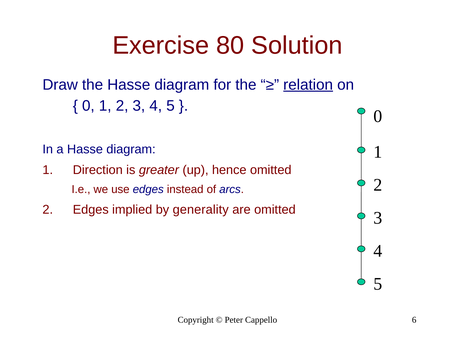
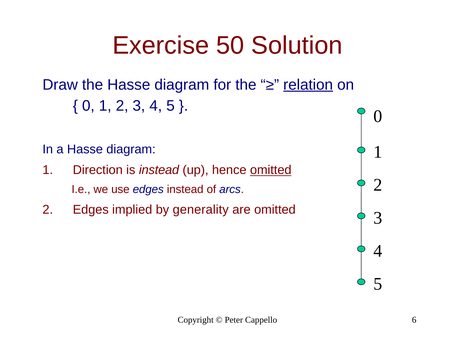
80: 80 -> 50
is greater: greater -> instead
omitted at (271, 170) underline: none -> present
